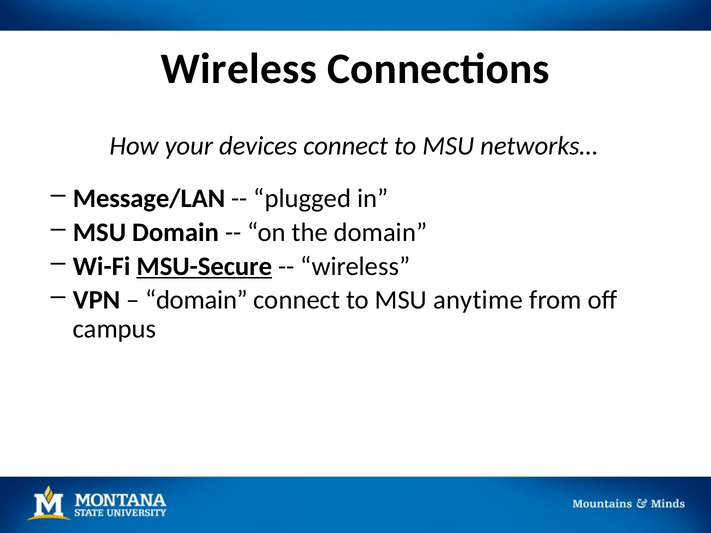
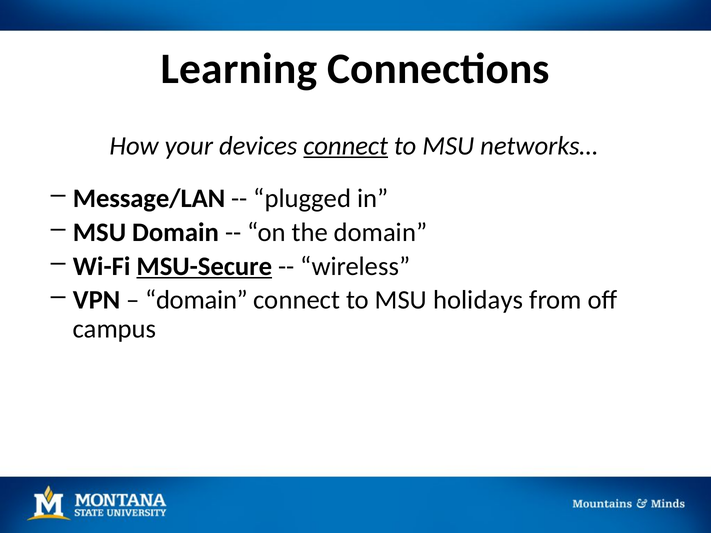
Wireless at (239, 69): Wireless -> Learning
connect at (346, 146) underline: none -> present
anytime: anytime -> holidays
